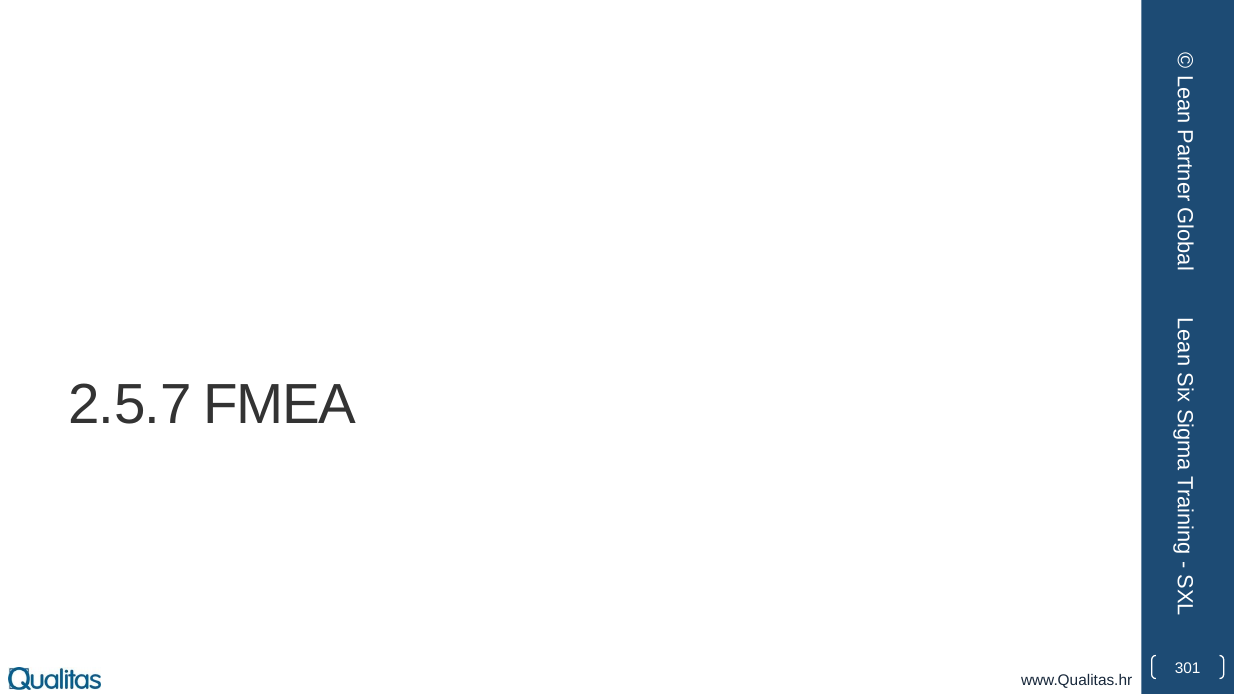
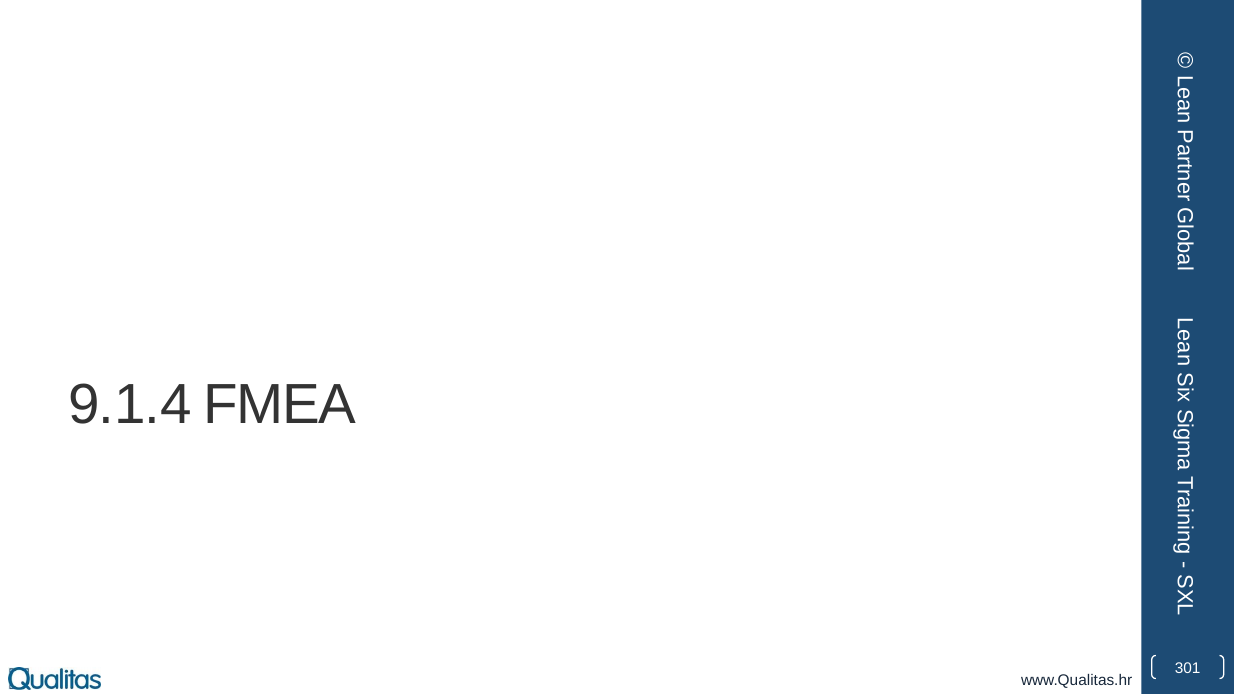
2.5.7: 2.5.7 -> 9.1.4
